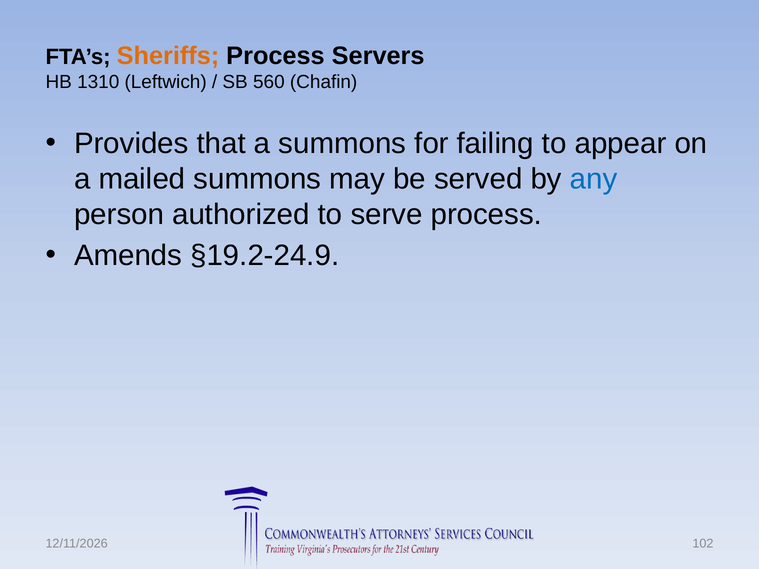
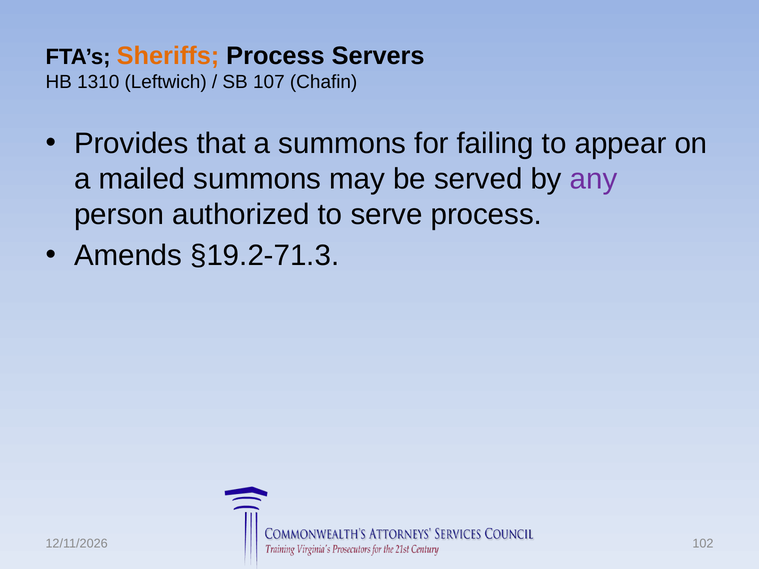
560: 560 -> 107
any colour: blue -> purple
§19.2-24.9: §19.2-24.9 -> §19.2-71.3
